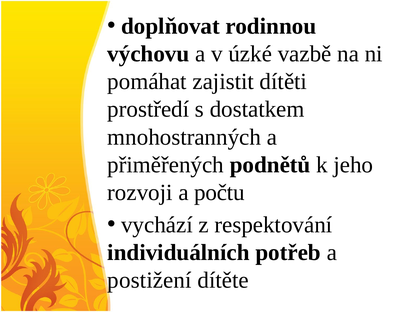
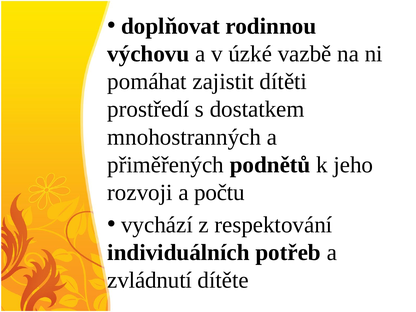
postižení: postižení -> zvládnutí
